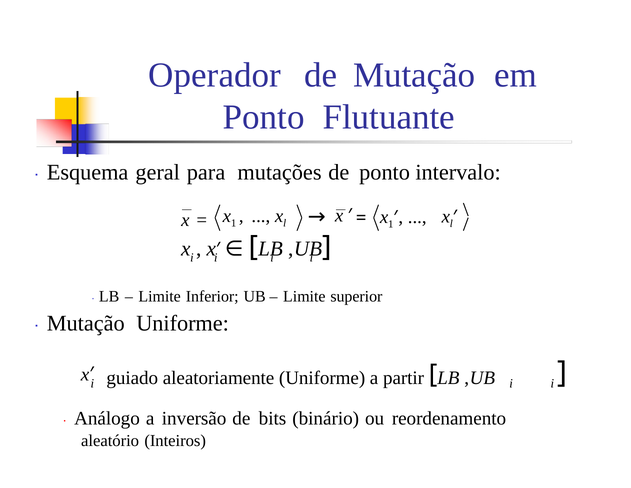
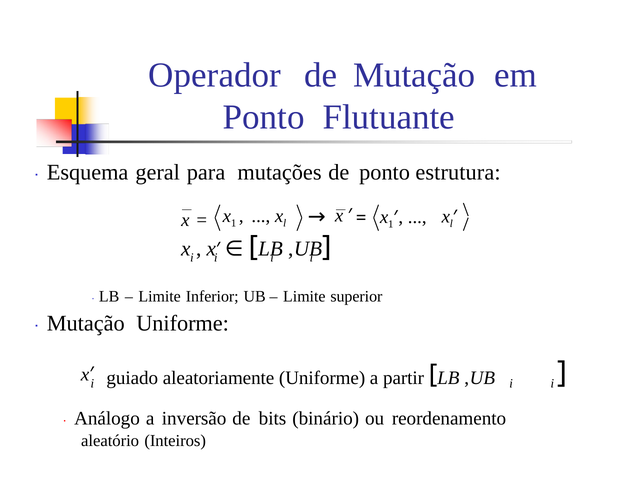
intervalo: intervalo -> estrutura
